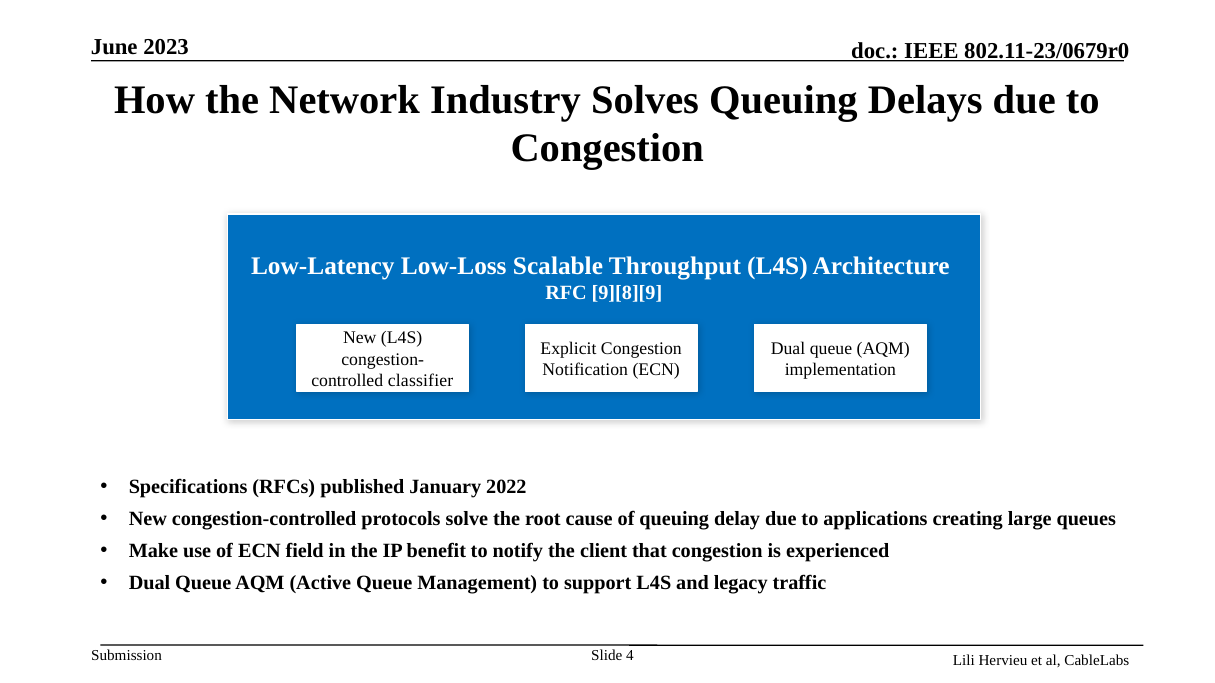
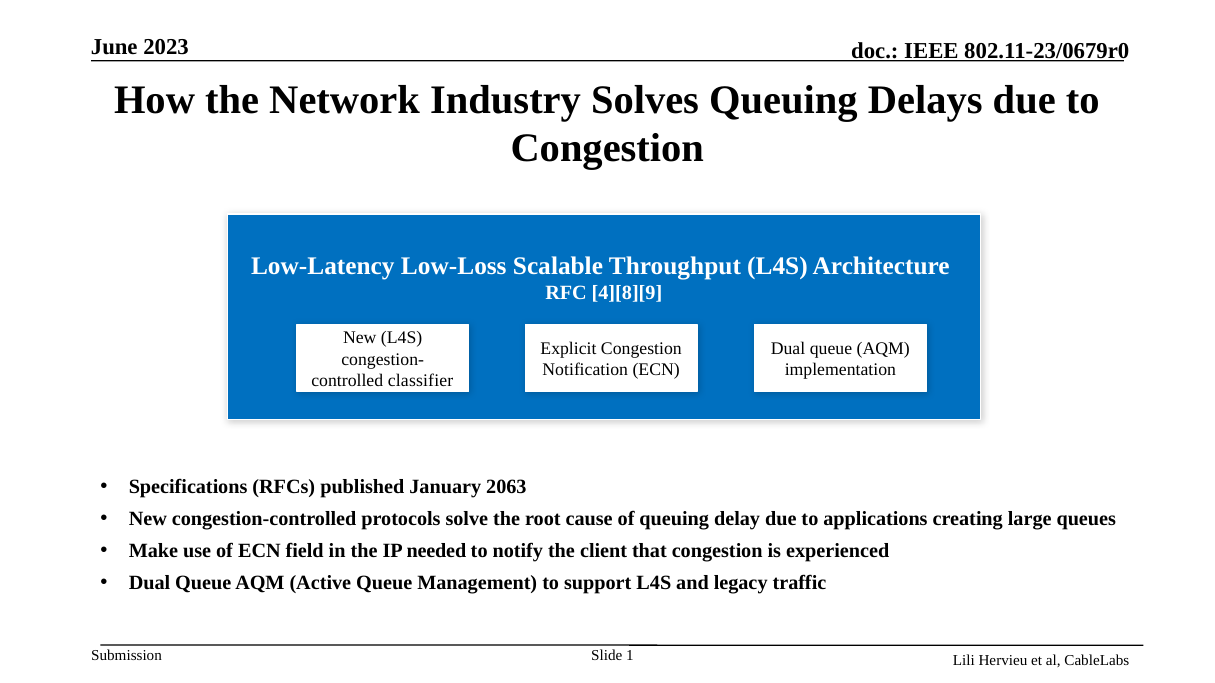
9][8][9: 9][8][9 -> 4][8][9
2022: 2022 -> 2063
benefit: benefit -> needed
4: 4 -> 1
